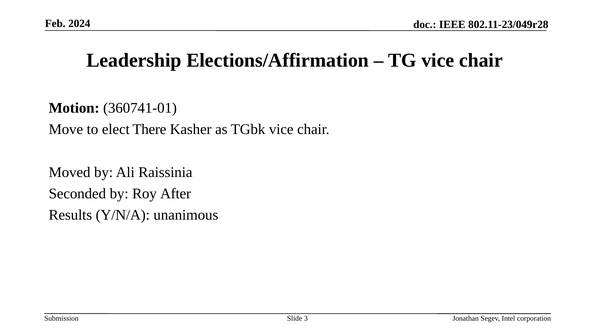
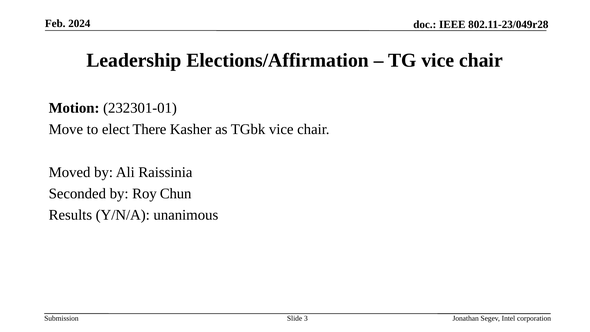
360741-01: 360741-01 -> 232301-01
After: After -> Chun
